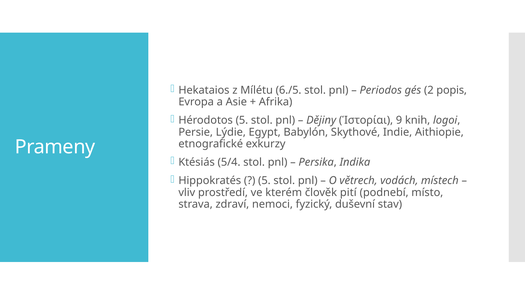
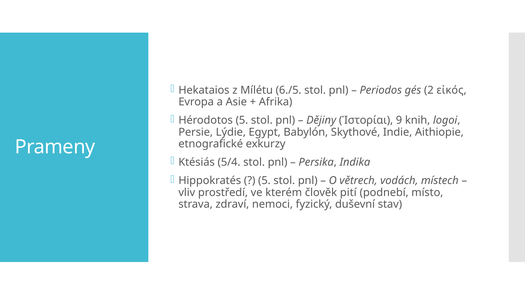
popis: popis -> εἰκός
